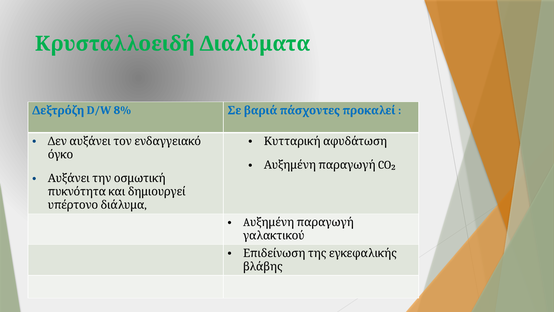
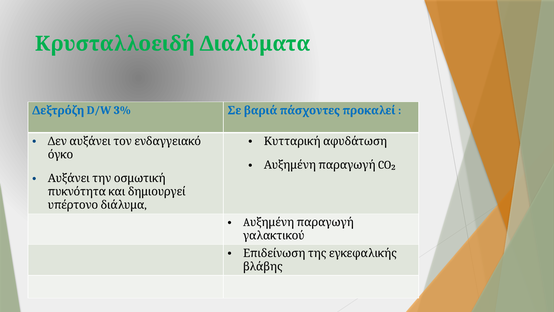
8%: 8% -> 3%
